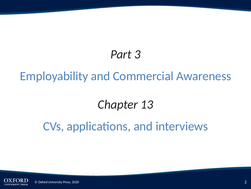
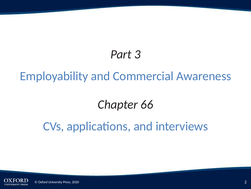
13: 13 -> 66
